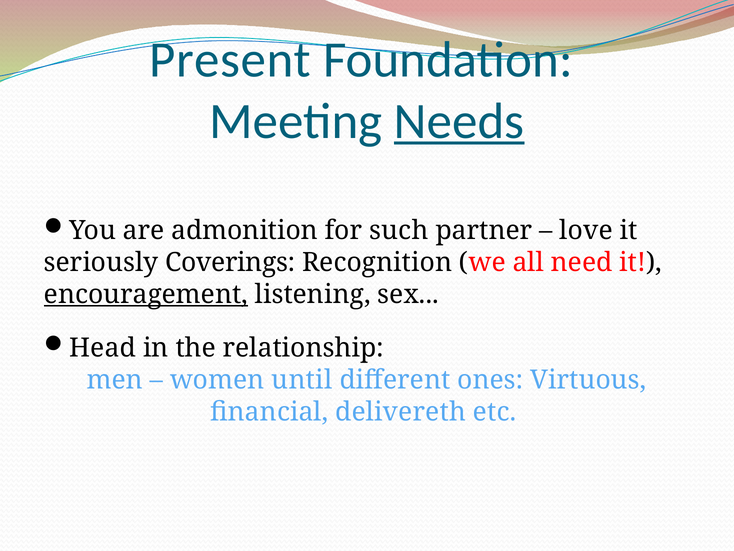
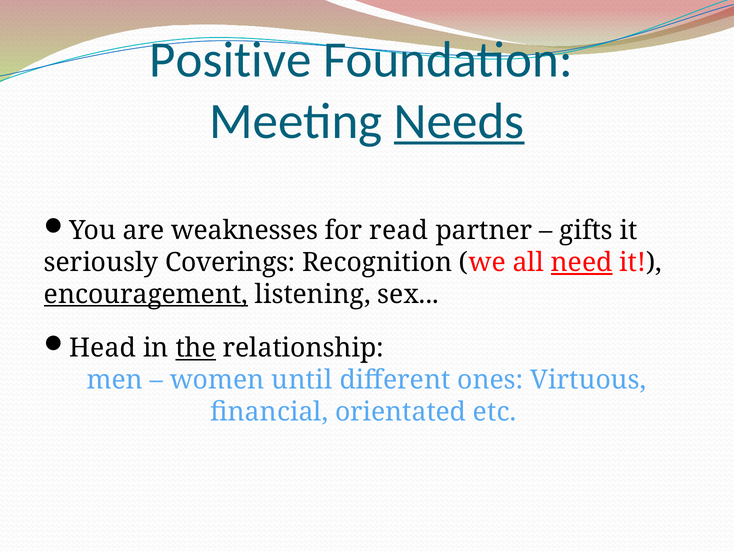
Present: Present -> Positive
admonition: admonition -> weaknesses
such: such -> read
love: love -> gifts
need underline: none -> present
the underline: none -> present
delivereth: delivereth -> orientated
